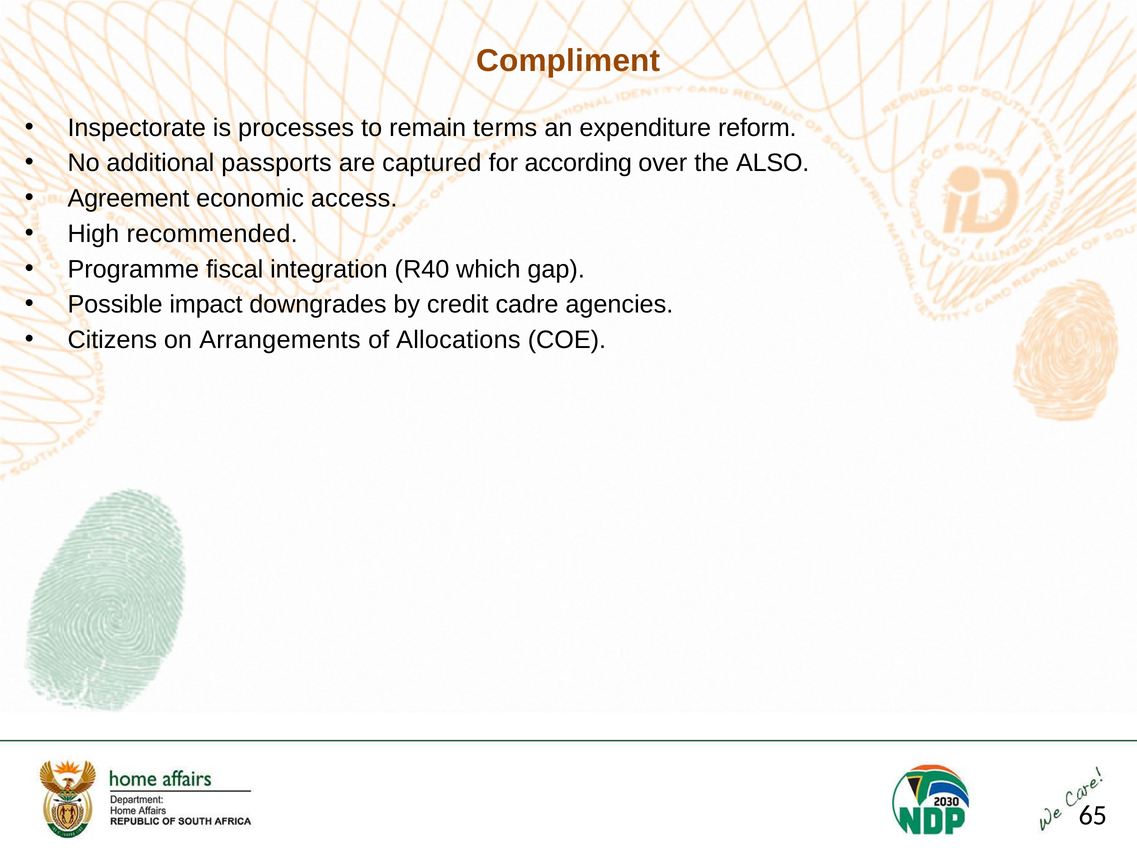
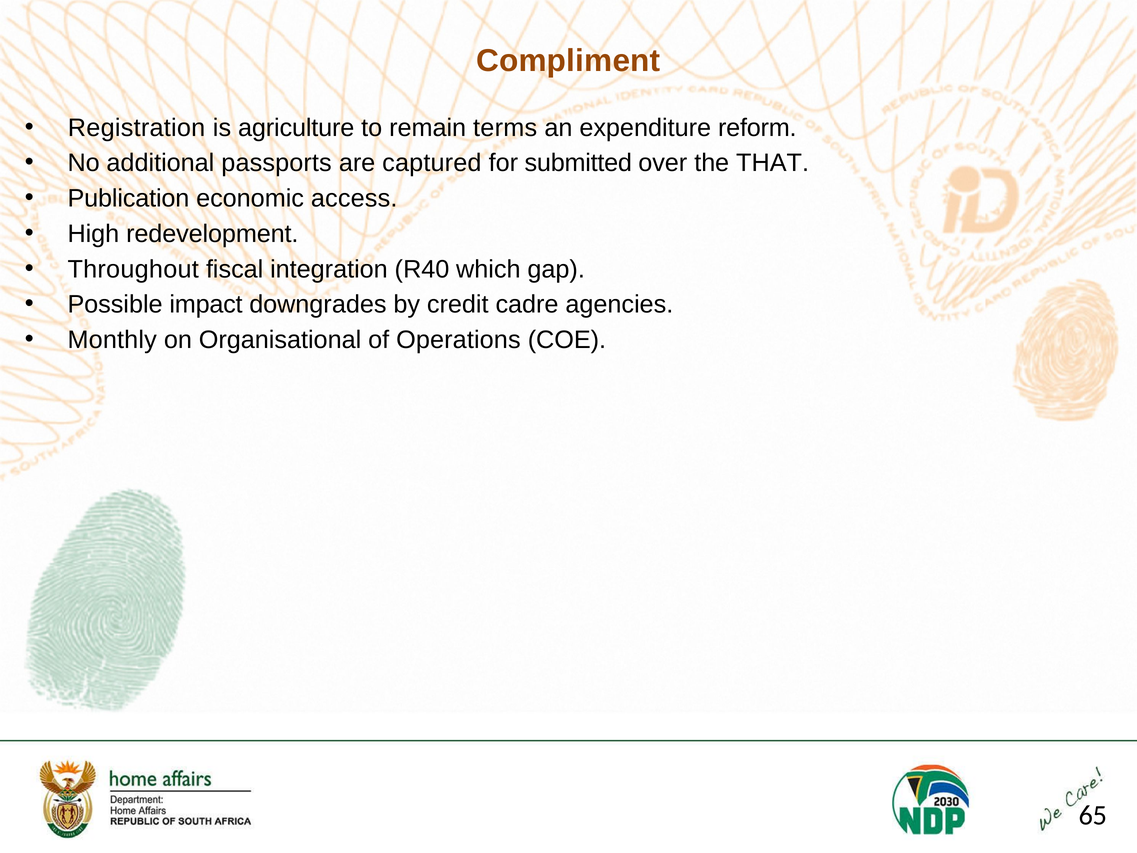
Inspectorate: Inspectorate -> Registration
processes: processes -> agriculture
according: according -> submitted
ALSO: ALSO -> THAT
Agreement: Agreement -> Publication
recommended: recommended -> redevelopment
Programme: Programme -> Throughout
Citizens: Citizens -> Monthly
Arrangements: Arrangements -> Organisational
Allocations: Allocations -> Operations
